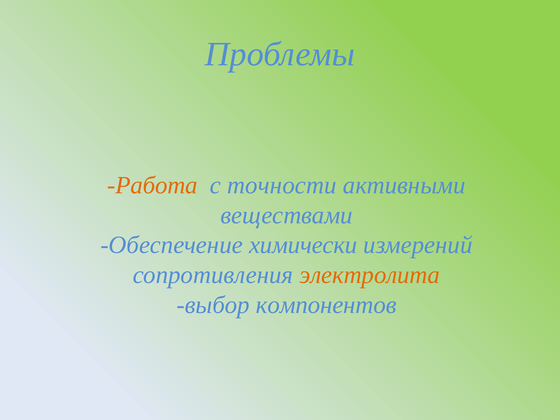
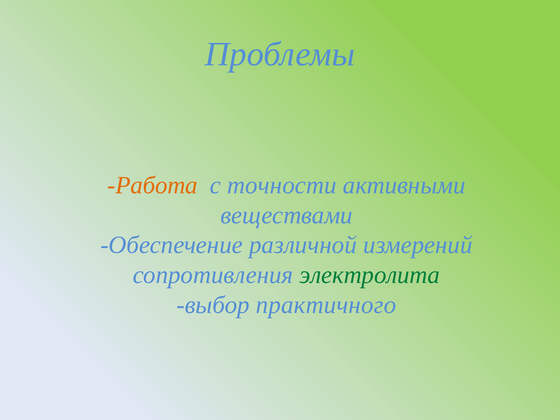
химически: химически -> различной
электролита colour: orange -> green
компонентов: компонентов -> практичного
